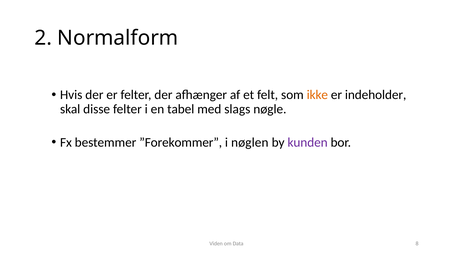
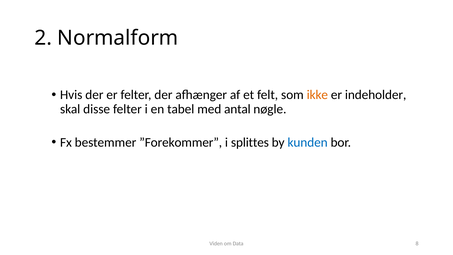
slags: slags -> antal
nøglen: nøglen -> splittes
kunden colour: purple -> blue
